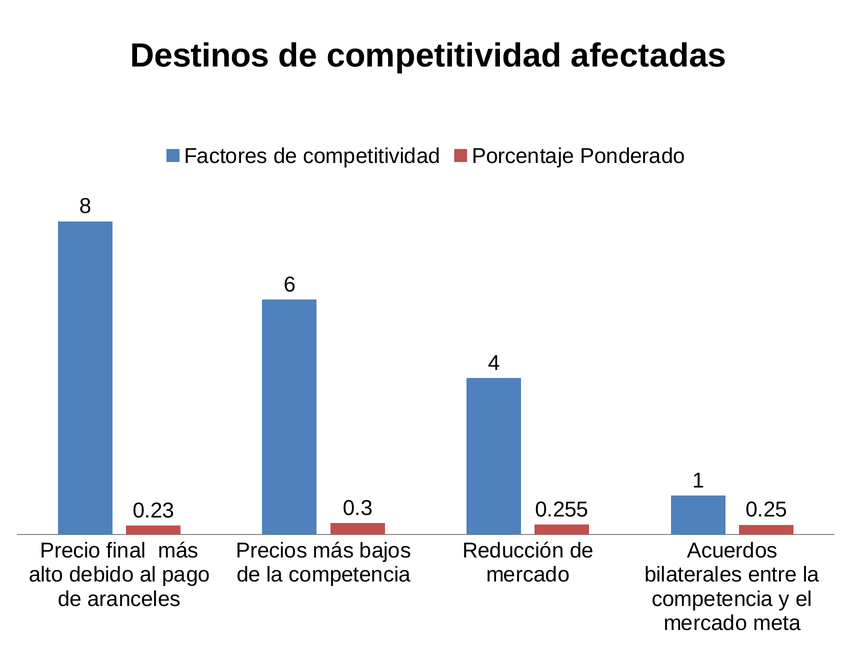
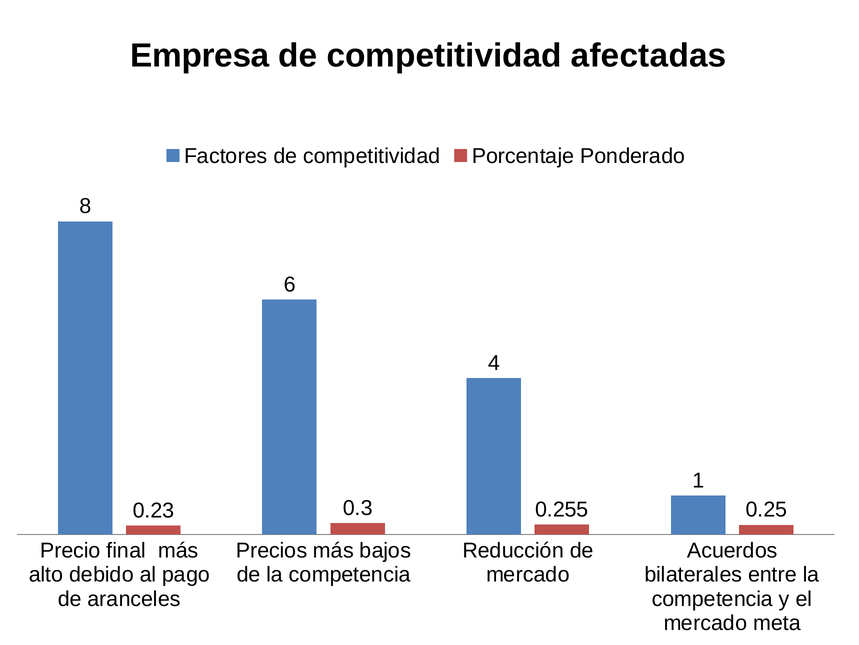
Destinos: Destinos -> Empresa
